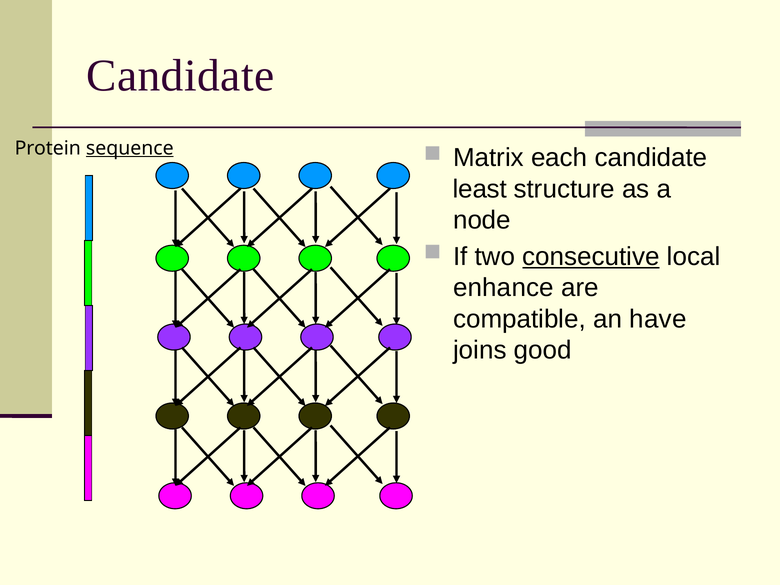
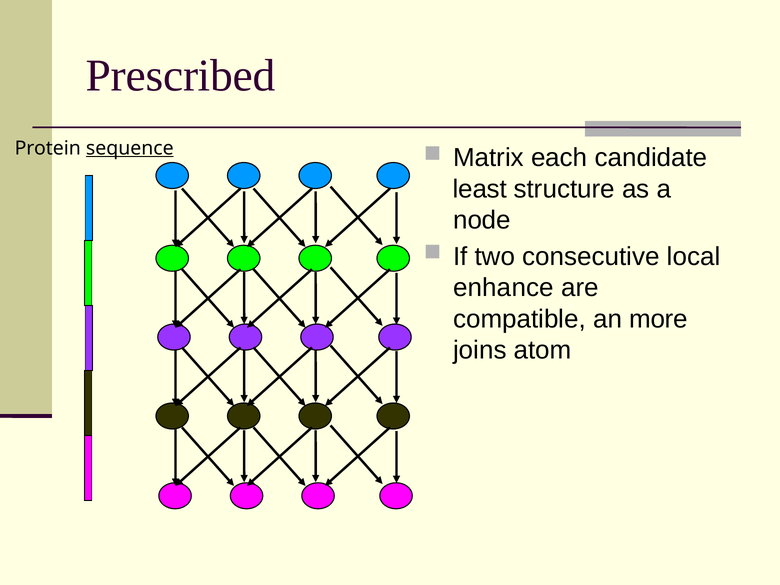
Candidate at (180, 76): Candidate -> Prescribed
consecutive underline: present -> none
have: have -> more
good: good -> atom
